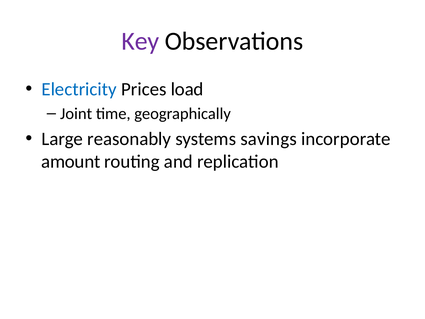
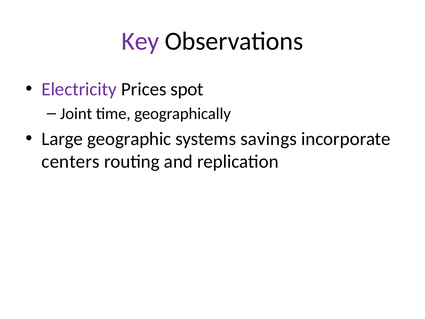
Electricity colour: blue -> purple
load: load -> spot
reasonably: reasonably -> geographic
amount: amount -> centers
